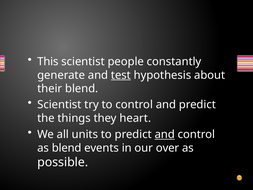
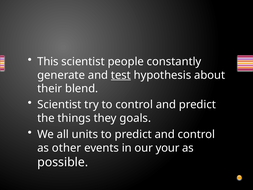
heart: heart -> goals
and at (165, 134) underline: present -> none
as blend: blend -> other
over: over -> your
